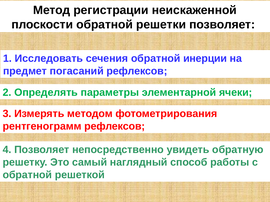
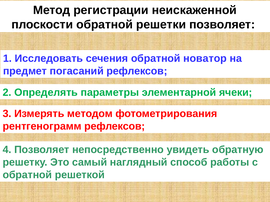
инерции: инерции -> новатор
